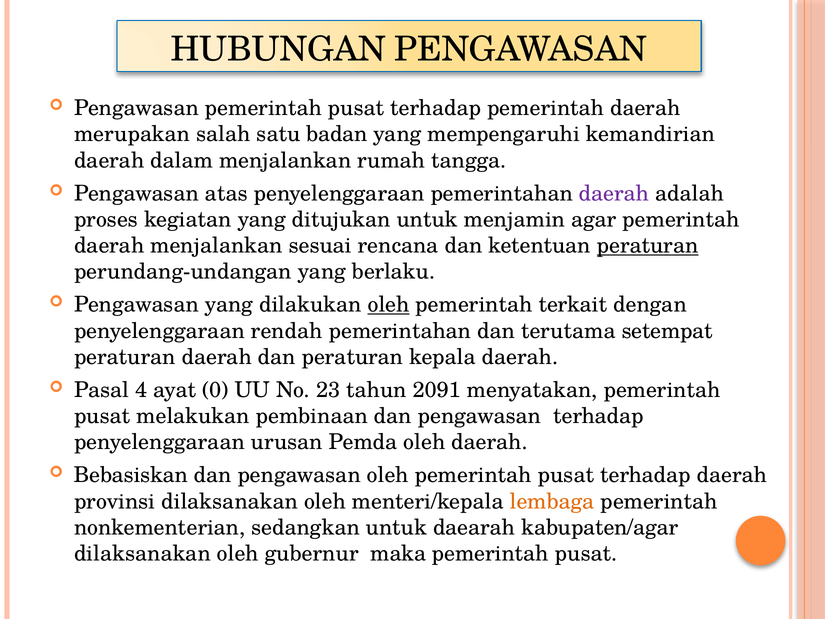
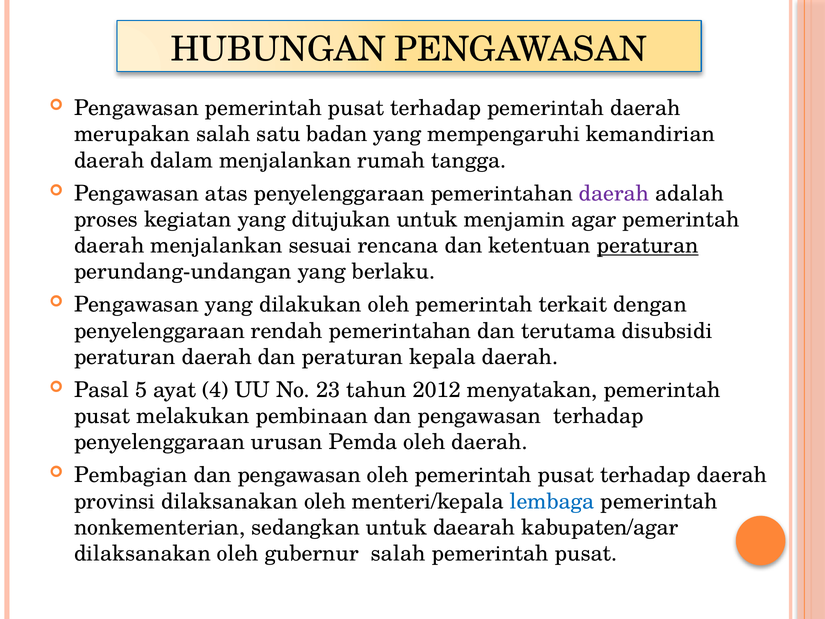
oleh at (389, 305) underline: present -> none
setempat: setempat -> disubsidi
4: 4 -> 5
0: 0 -> 4
2091: 2091 -> 2012
Bebasiskan: Bebasiskan -> Pembagian
lembaga colour: orange -> blue
gubernur maka: maka -> salah
